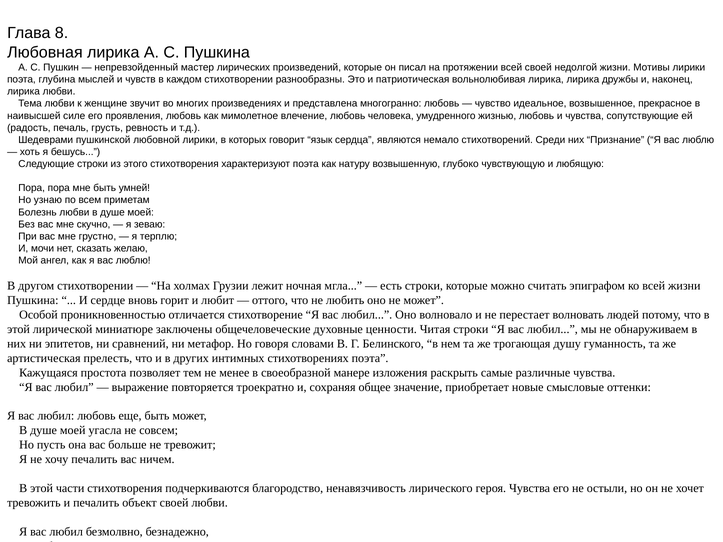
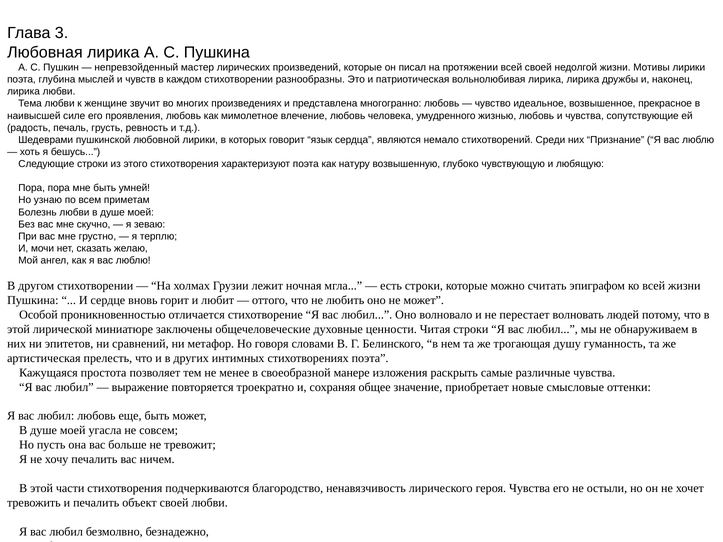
8: 8 -> 3
